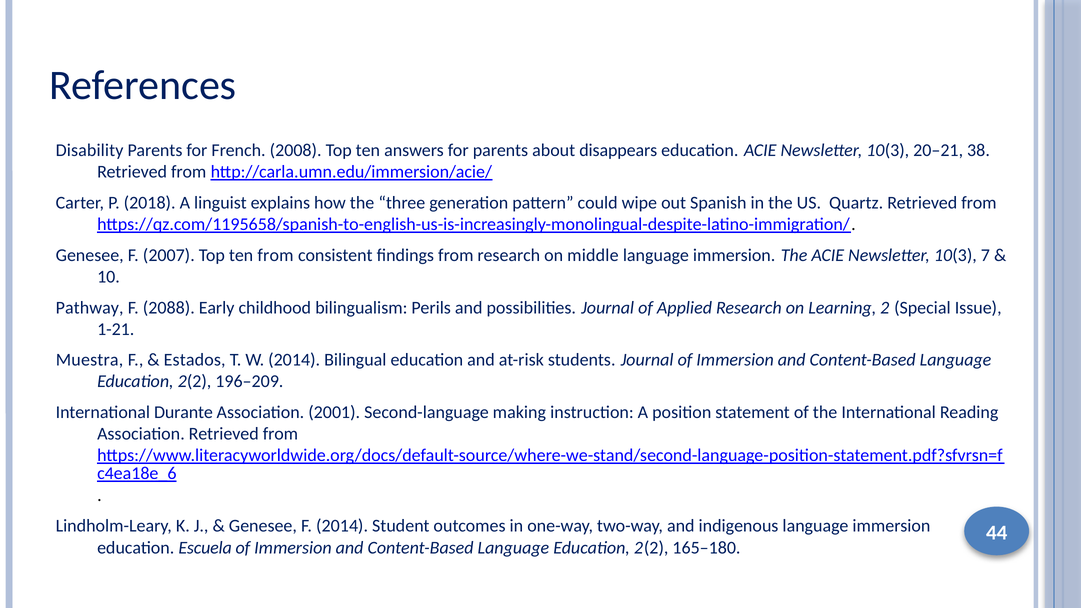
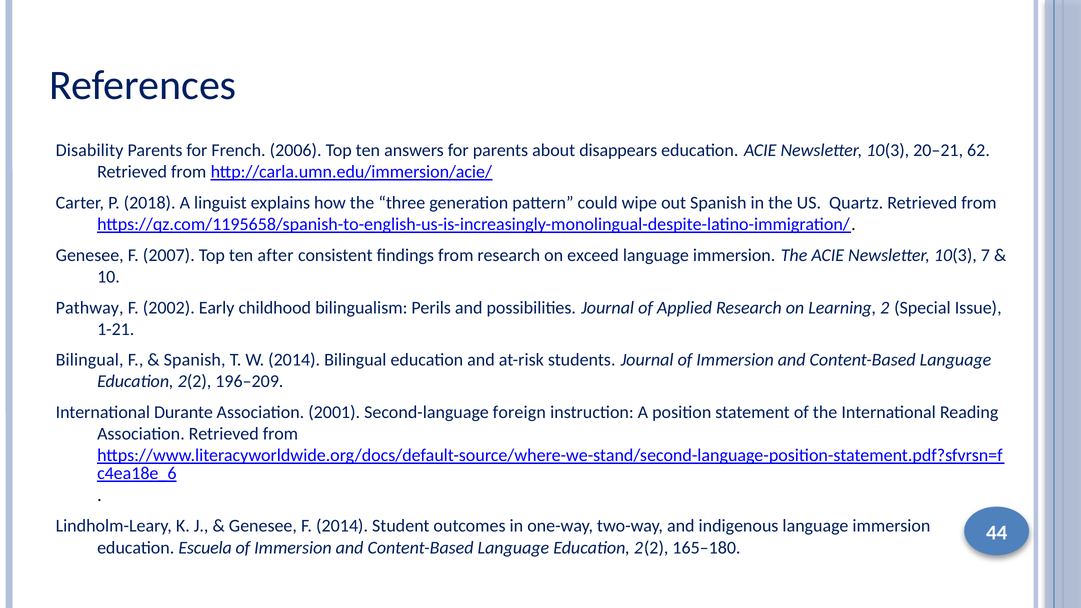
2008: 2008 -> 2006
38: 38 -> 62
ten from: from -> after
middle: middle -> exceed
2088: 2088 -> 2002
Muestra at (90, 360): Muestra -> Bilingual
Estados at (195, 360): Estados -> Spanish
making: making -> foreign
